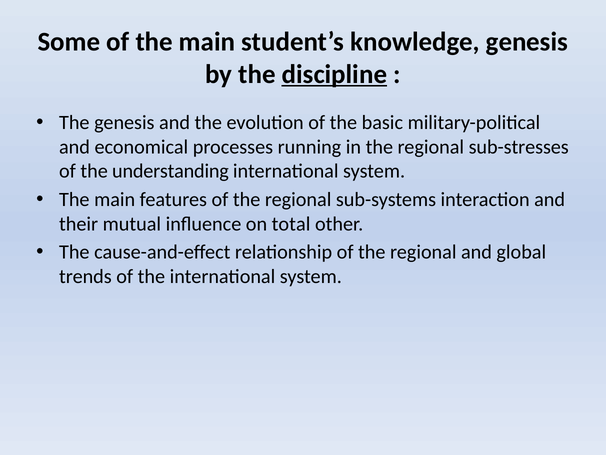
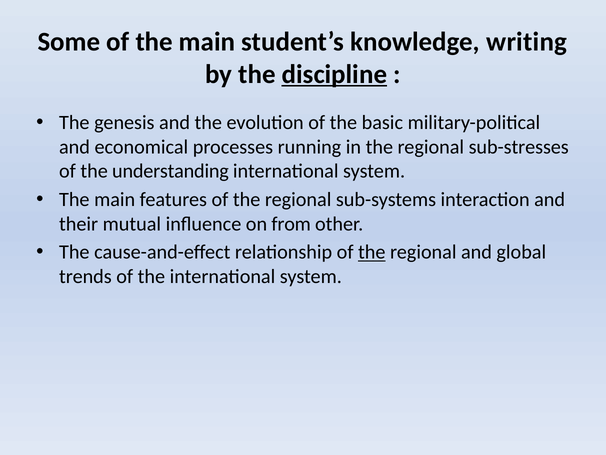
knowledge genesis: genesis -> writing
total: total -> from
the at (372, 252) underline: none -> present
